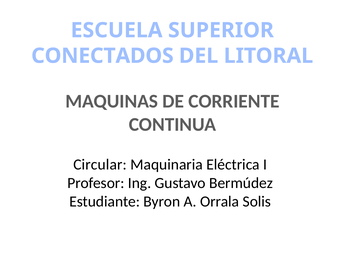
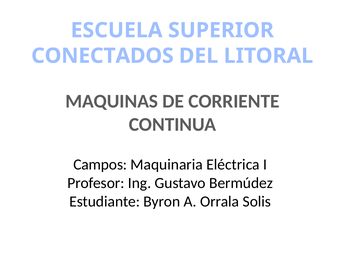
Circular: Circular -> Campos
